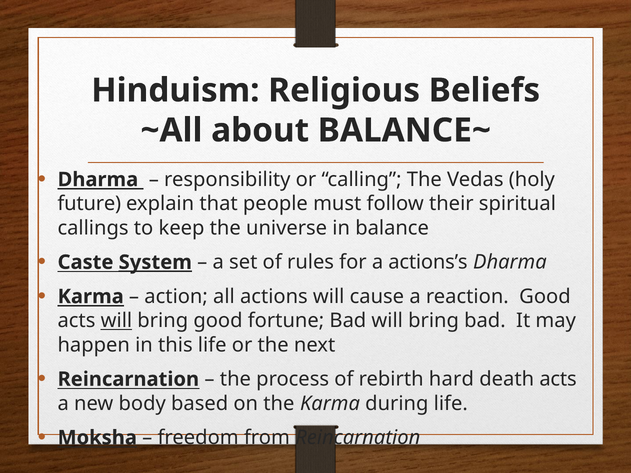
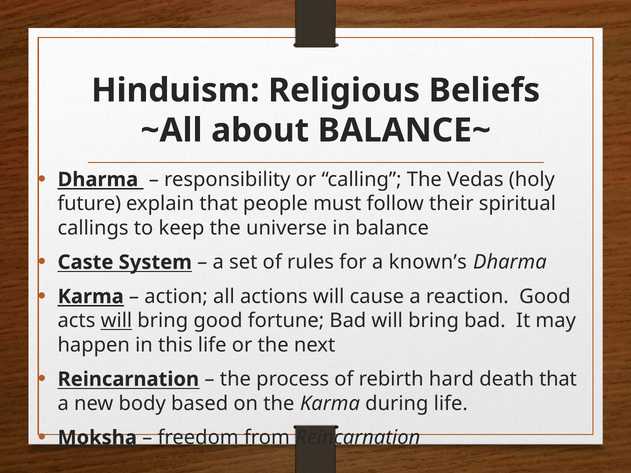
System underline: present -> none
actions’s: actions’s -> known’s
death acts: acts -> that
